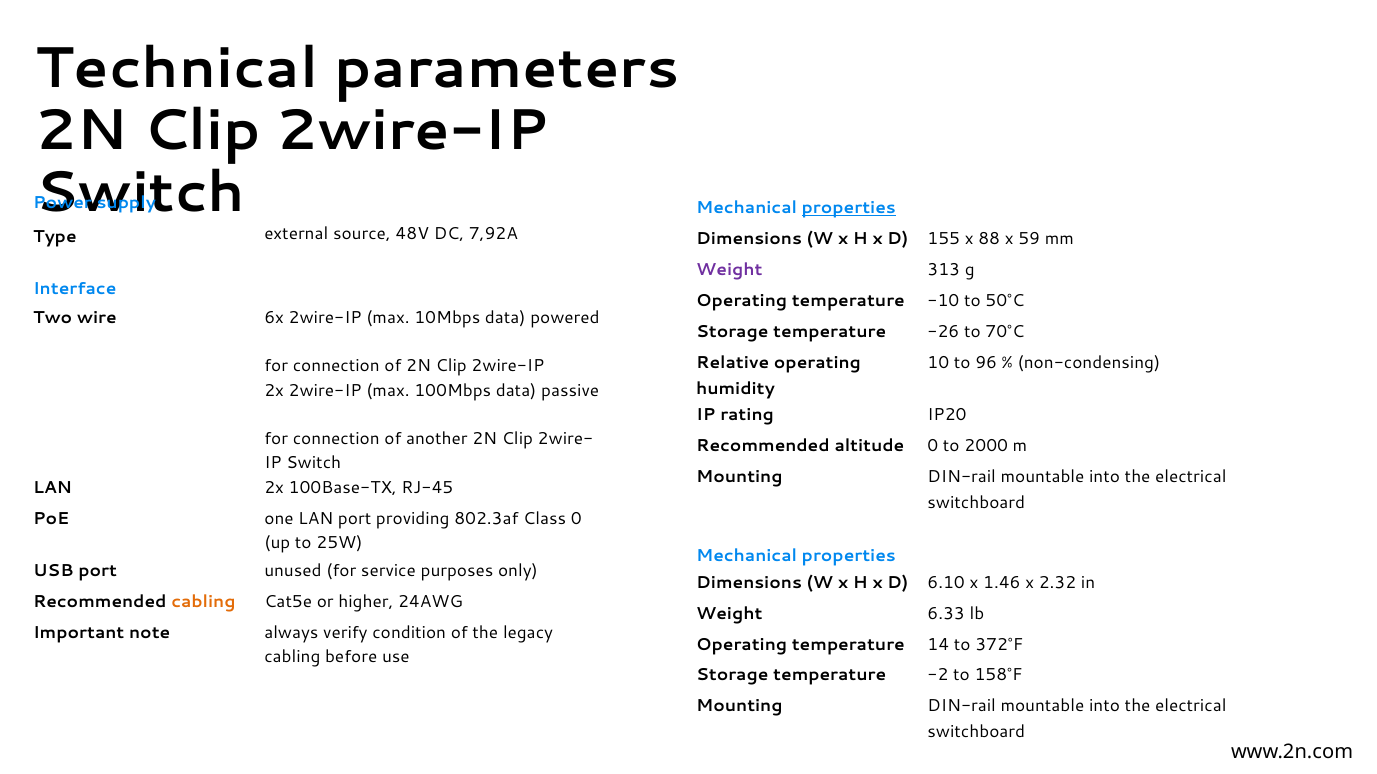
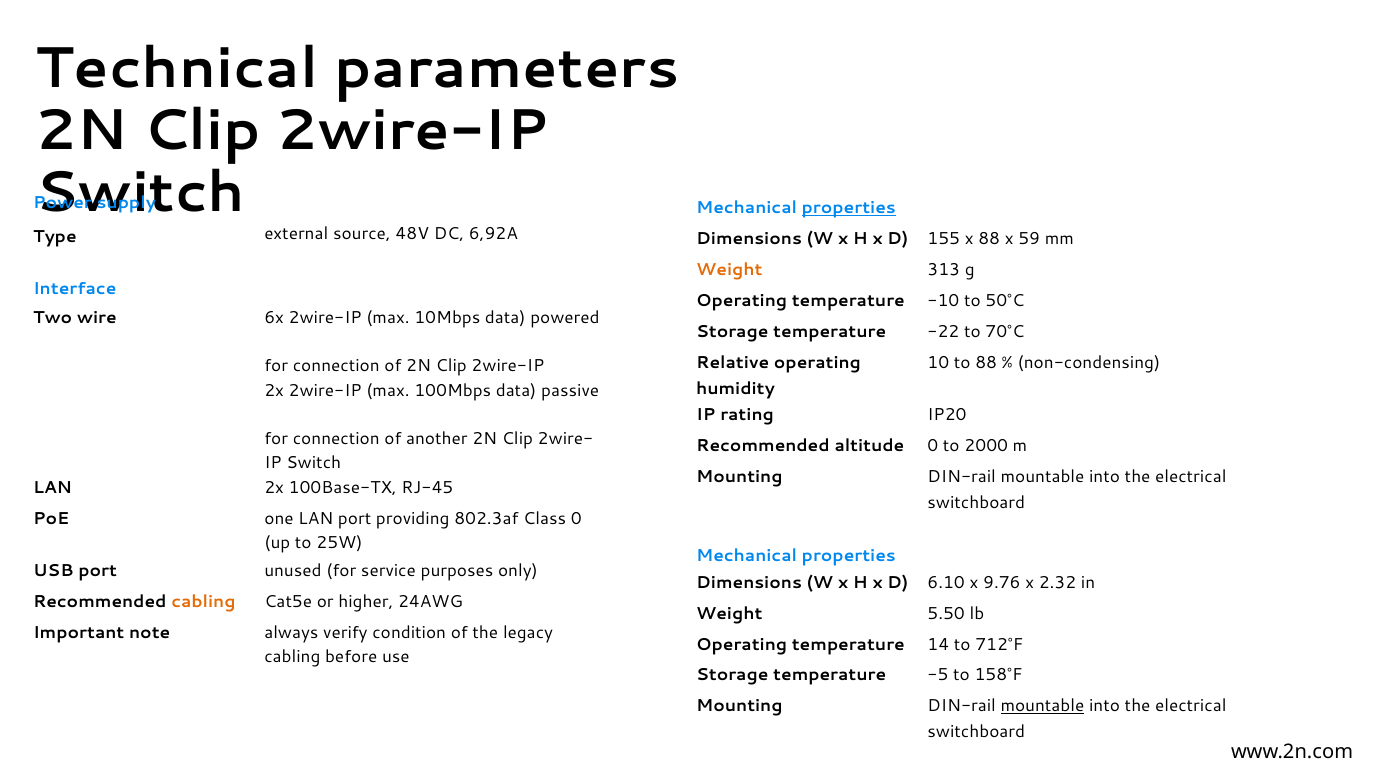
7,92A: 7,92A -> 6,92A
Weight at (729, 270) colour: purple -> orange
-26: -26 -> -22
to 96: 96 -> 88
1.46: 1.46 -> 9.76
6.33: 6.33 -> 5.50
372°F: 372°F -> 712°F
-2: -2 -> -5
mountable at (1042, 707) underline: none -> present
